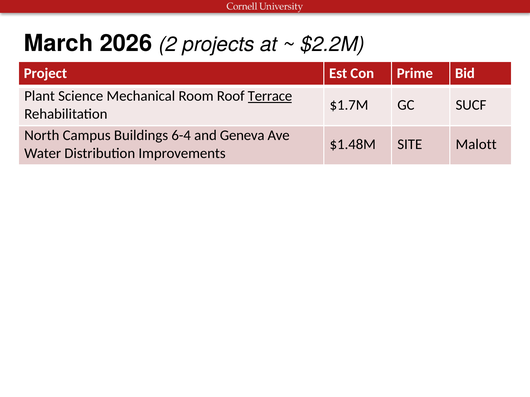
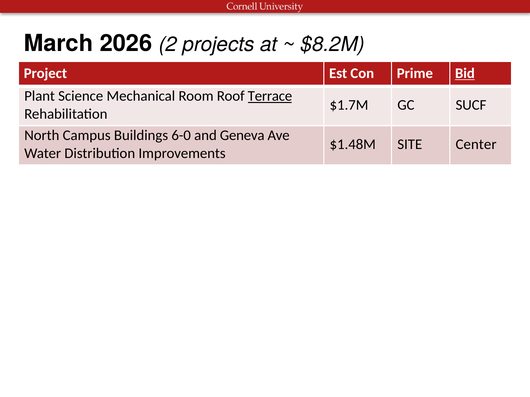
$2.2M: $2.2M -> $8.2M
Bid underline: none -> present
6-4: 6-4 -> 6-0
Malott: Malott -> Center
